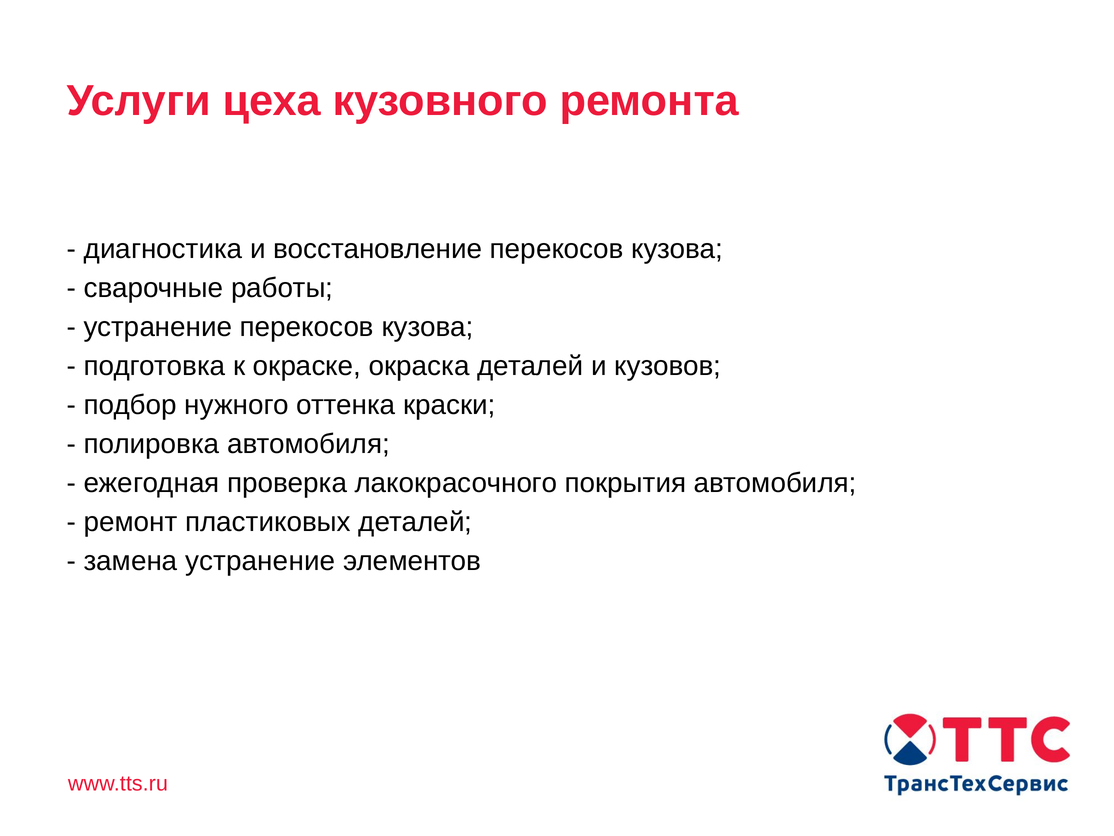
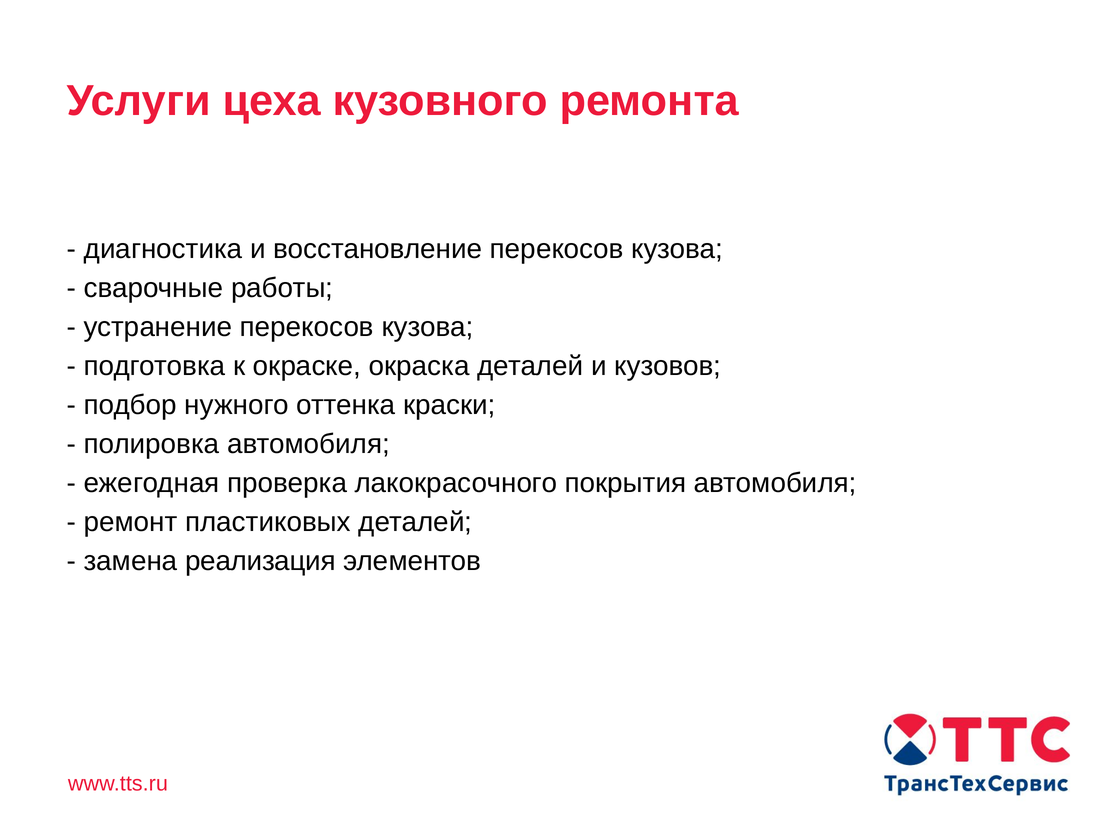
замена устранение: устранение -> реализация
